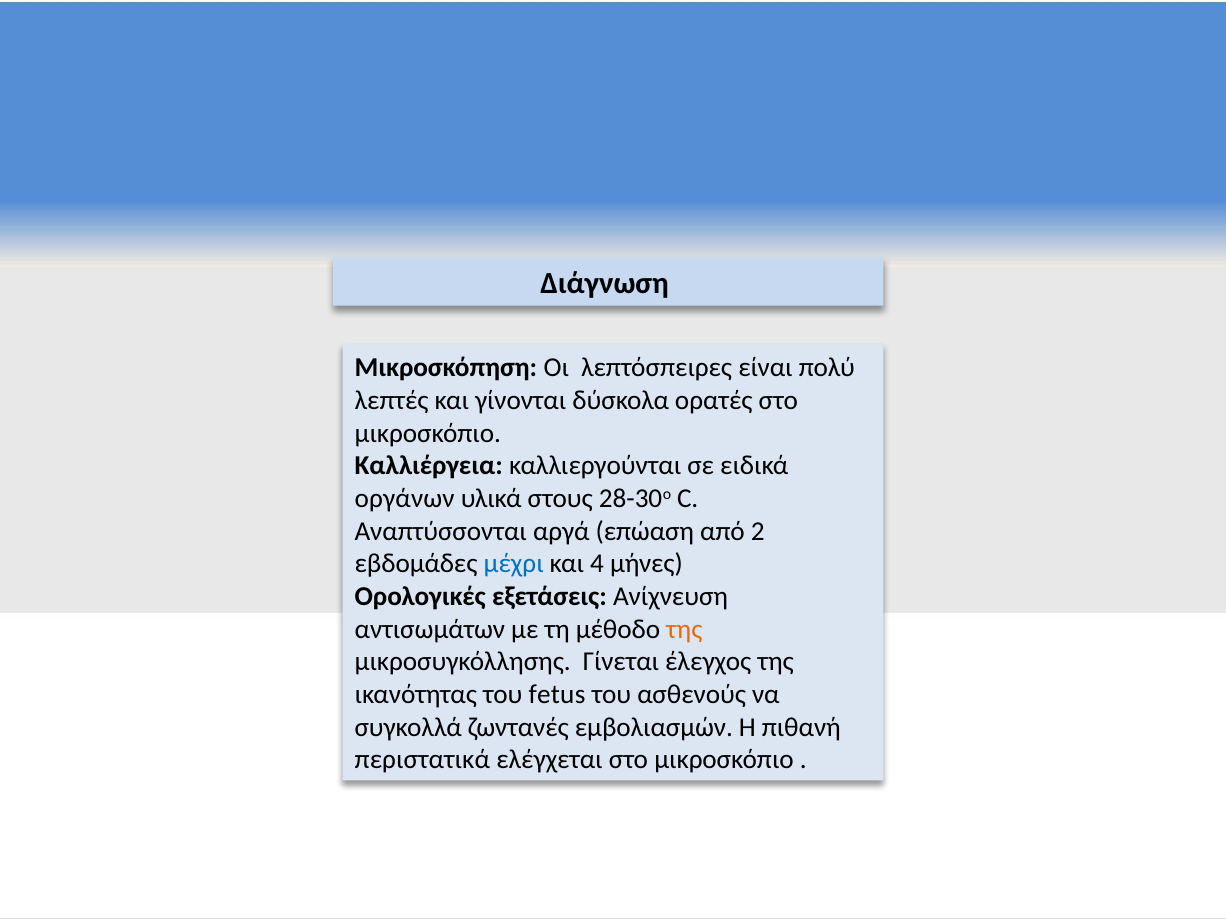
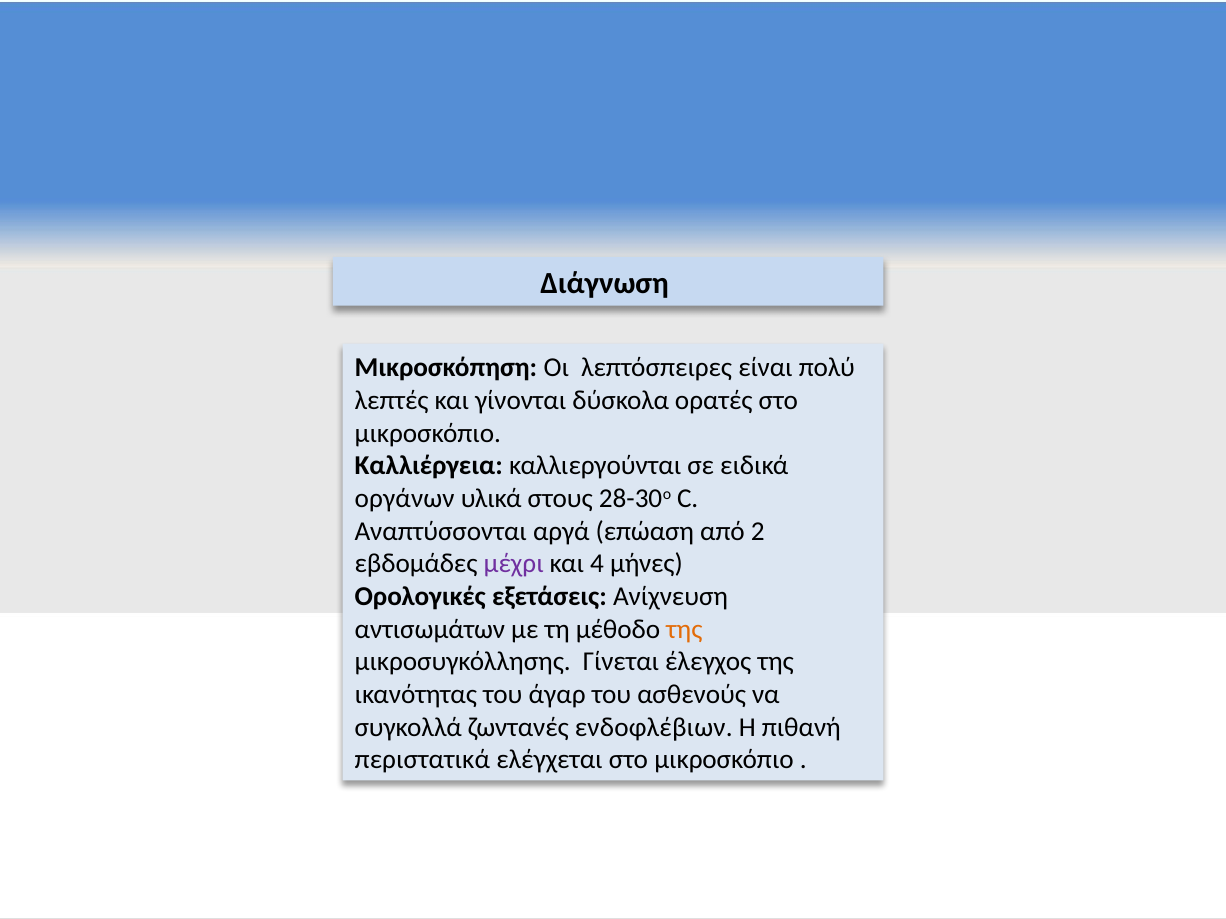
μέχρι colour: blue -> purple
fetus: fetus -> άγαρ
εμβολιασμών: εμβολιασμών -> ενδοφλέβιων
